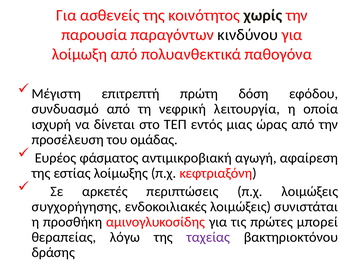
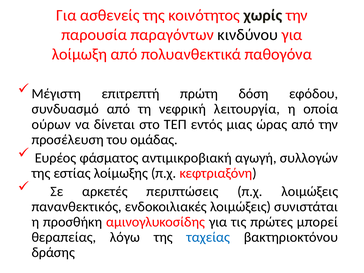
ισχυρή: ισχυρή -> ούρων
αφαίρεση: αφαίρεση -> συλλογών
συγχορήγησης: συγχορήγησης -> πανανθεκτικός
ταχείας colour: purple -> blue
